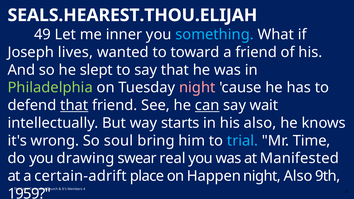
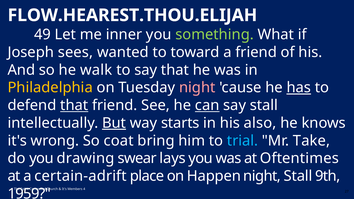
SEALS.HEAREST.THOU.ELIJAH: SEALS.HEAREST.THOU.ELIJAH -> FLOW.HEAREST.THOU.ELIJAH
something colour: light blue -> light green
lives: lives -> sees
slept: slept -> walk
Philadelphia colour: light green -> yellow
has underline: none -> present
say wait: wait -> stall
But underline: none -> present
soul: soul -> coat
Time: Time -> Take
real: real -> lays
Manifested: Manifested -> Oftentimes
night Also: Also -> Stall
